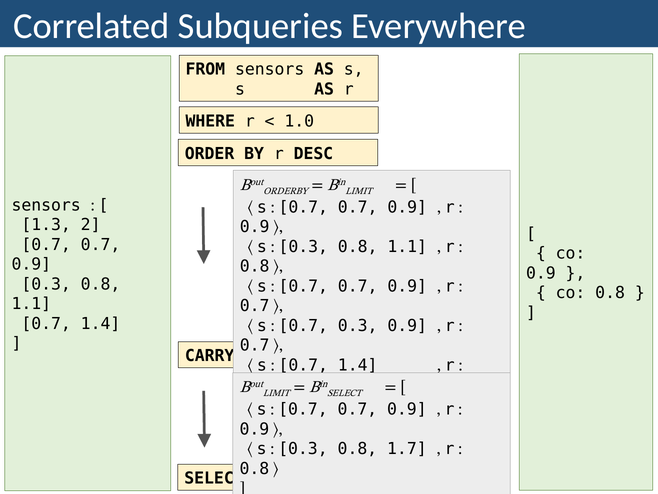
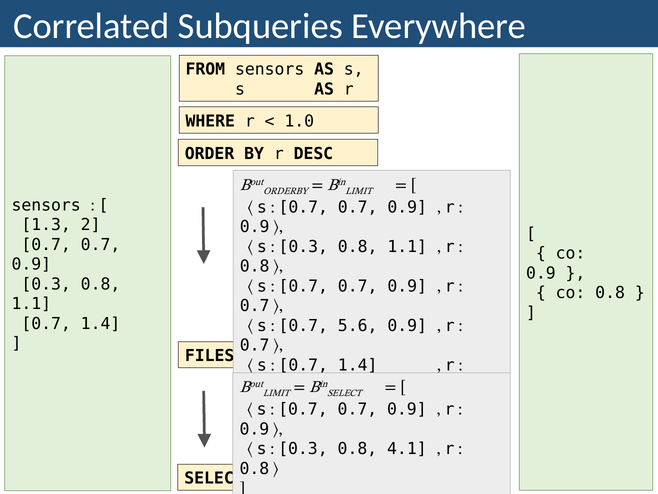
0.3 at (358, 325): 0.3 -> 5.6
CARRY: CARRY -> FILES
1.7: 1.7 -> 4.1
